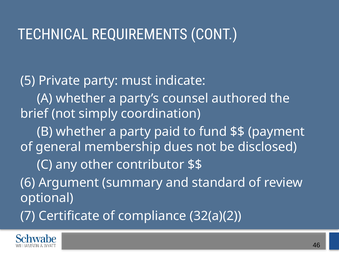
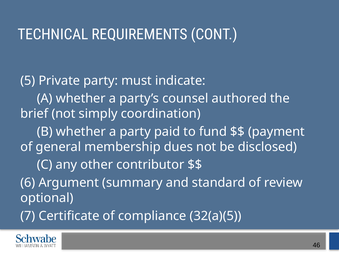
32(a)(2: 32(a)(2 -> 32(a)(5
